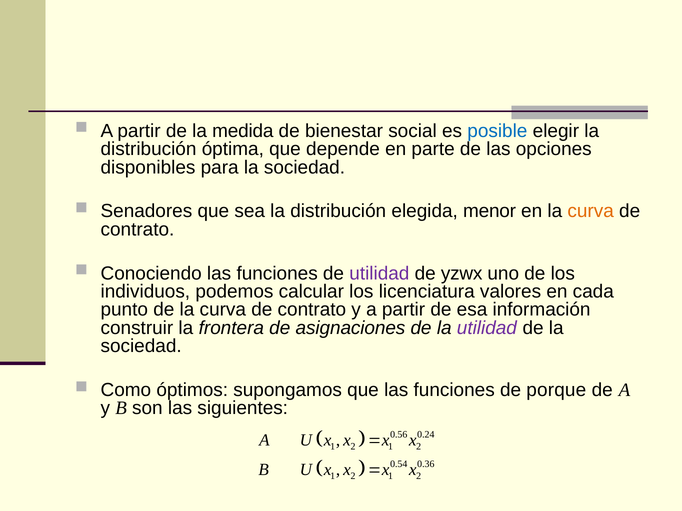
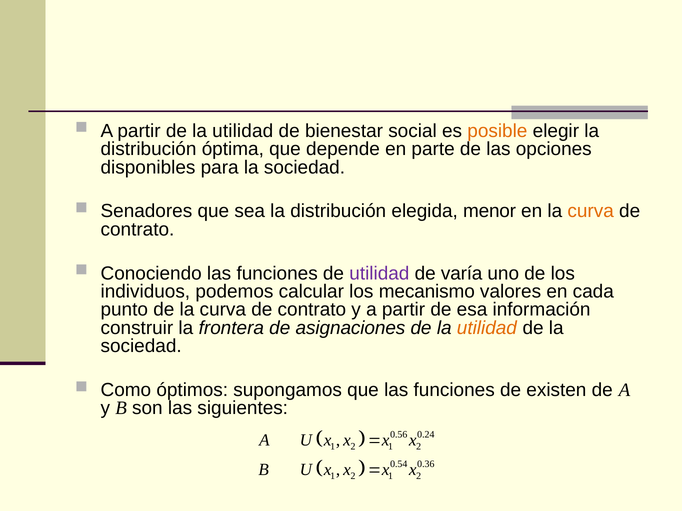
partir de la medida: medida -> utilidad
posible colour: blue -> orange
yzwx: yzwx -> varía
licenciatura: licenciatura -> mecanismo
utilidad at (487, 328) colour: purple -> orange
porque: porque -> existen
